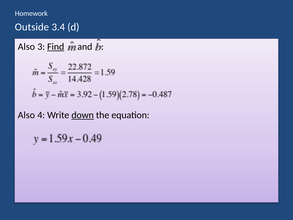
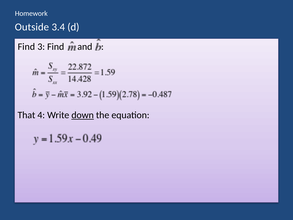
Also at (26, 47): Also -> Find
Find at (56, 47) underline: present -> none
Also at (26, 115): Also -> That
